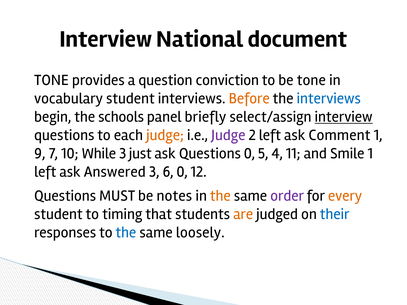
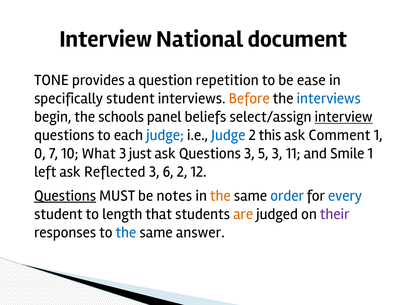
conviction: conviction -> repetition
be tone: tone -> ease
vocabulary: vocabulary -> specifically
briefly: briefly -> beliefs
judge at (165, 135) colour: orange -> blue
Judge at (228, 135) colour: purple -> blue
2 left: left -> this
9: 9 -> 0
While: While -> What
Questions 0: 0 -> 3
5 4: 4 -> 3
Answered: Answered -> Reflected
6 0: 0 -> 2
Questions at (65, 196) underline: none -> present
order colour: purple -> blue
every colour: orange -> blue
timing: timing -> length
their colour: blue -> purple
loosely: loosely -> answer
